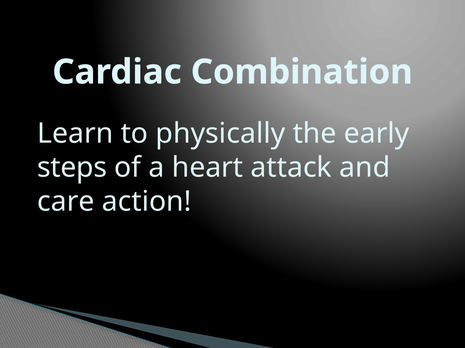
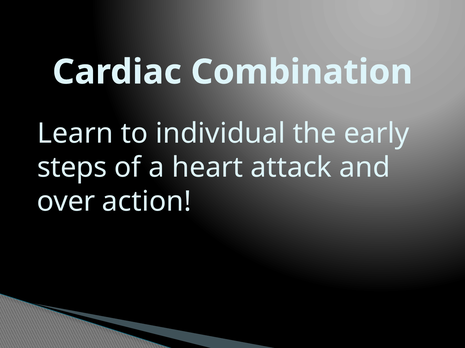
physically: physically -> individual
care: care -> over
